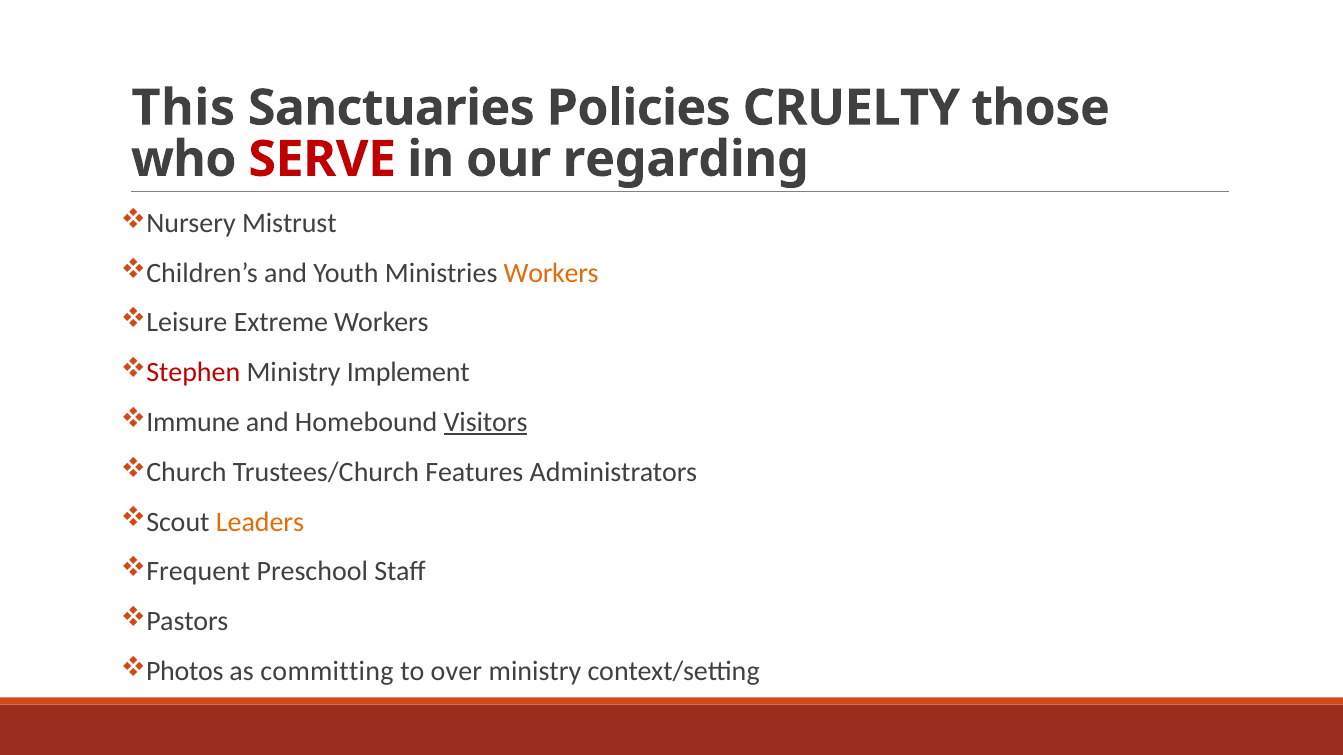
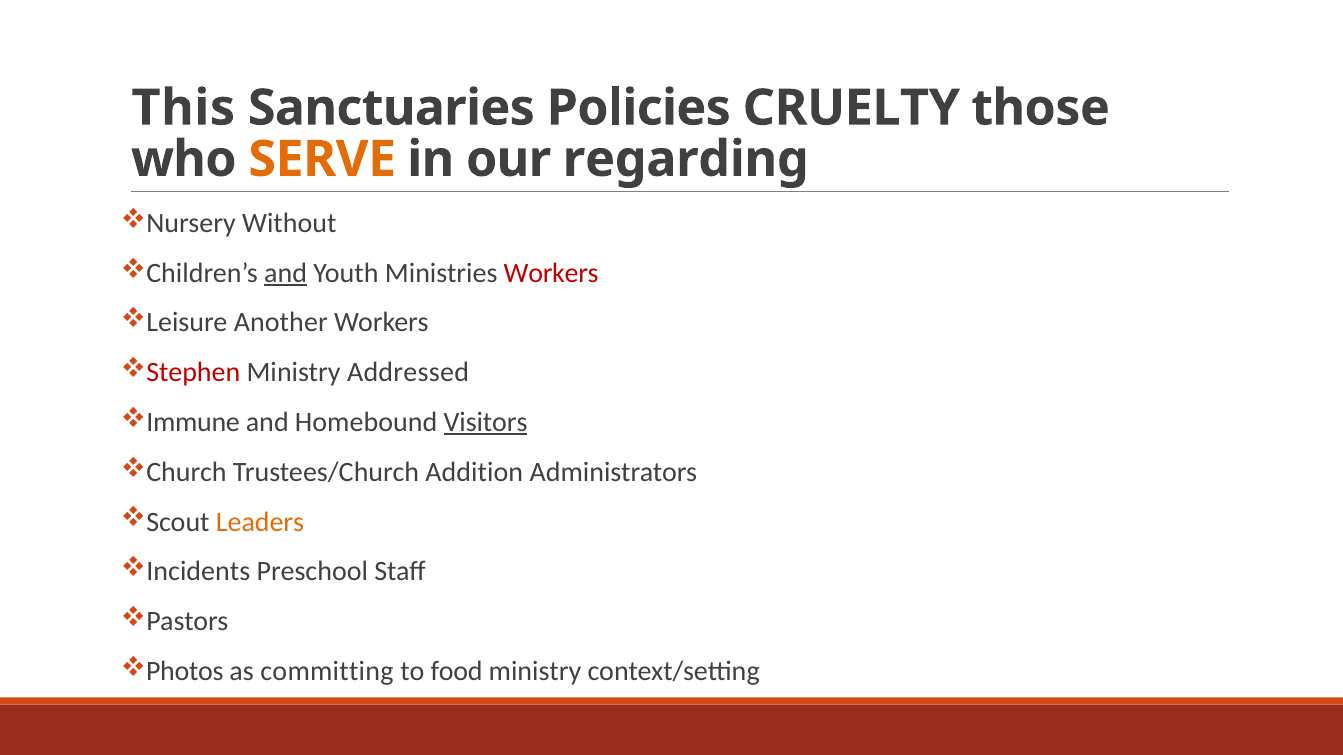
SERVE colour: red -> orange
Mistrust: Mistrust -> Without
and at (286, 273) underline: none -> present
Workers at (551, 273) colour: orange -> red
Extreme: Extreme -> Another
Implement: Implement -> Addressed
Features: Features -> Addition
Frequent: Frequent -> Incidents
over: over -> food
